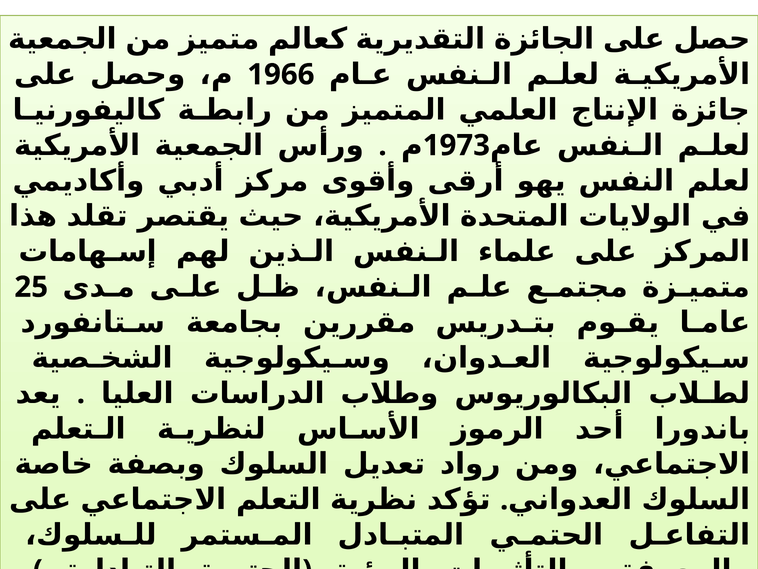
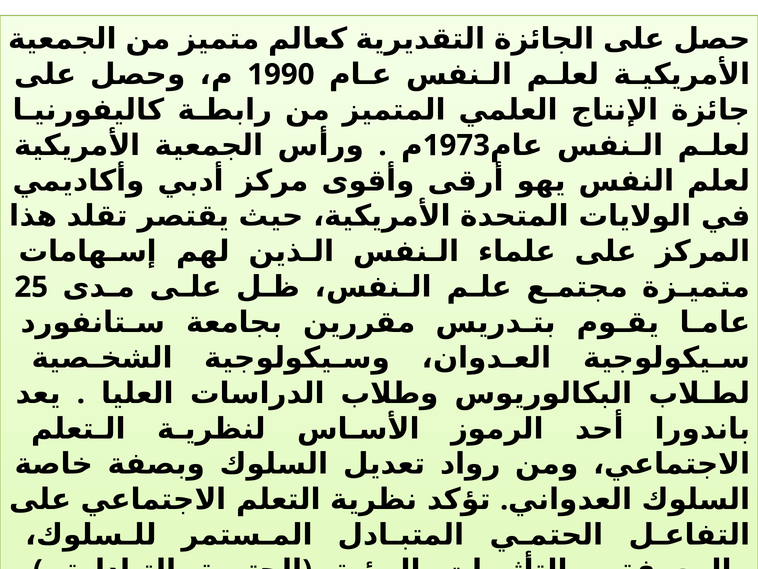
1966: 1966 -> 1990
